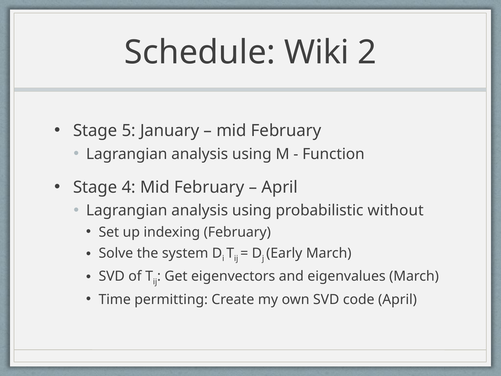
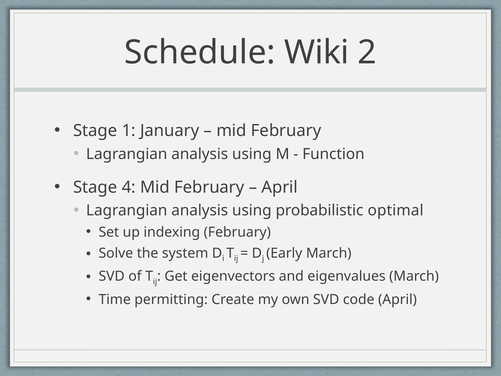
5: 5 -> 1
without: without -> optimal
